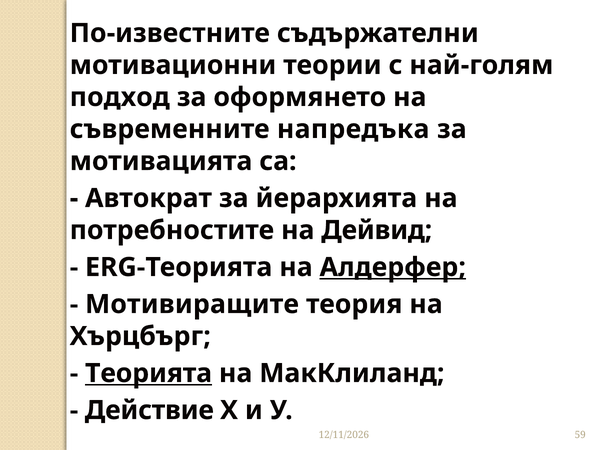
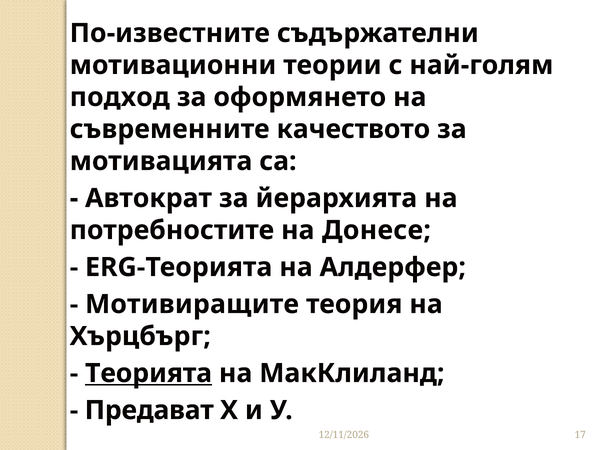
напредъка: напредъка -> качеството
Дейвид: Дейвид -> Донесе
Алдерфер underline: present -> none
Действие: Действие -> Предават
59: 59 -> 17
